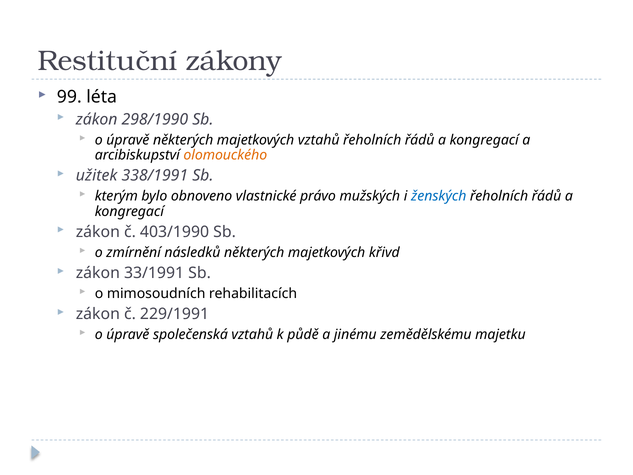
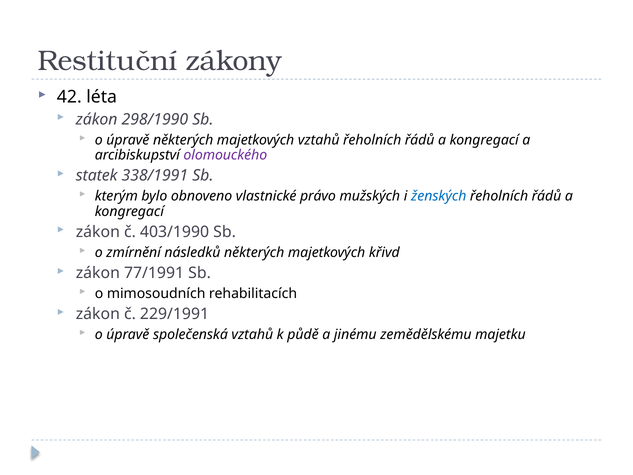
99: 99 -> 42
olomouckého colour: orange -> purple
užitek: užitek -> statek
33/1991: 33/1991 -> 77/1991
